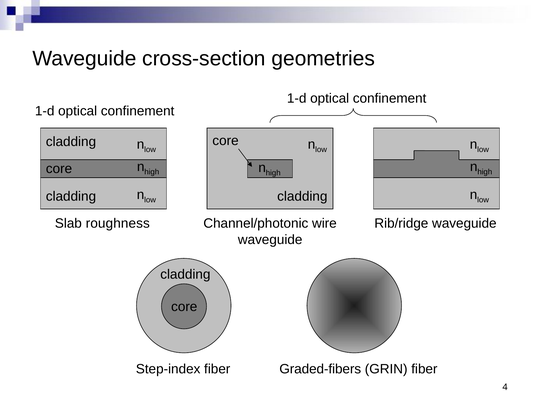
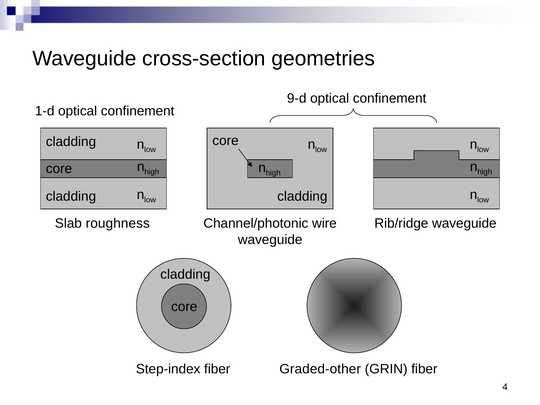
1-d at (297, 98): 1-d -> 9-d
Graded-fibers: Graded-fibers -> Graded-other
